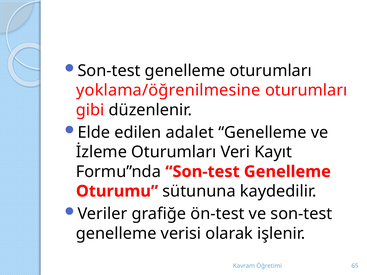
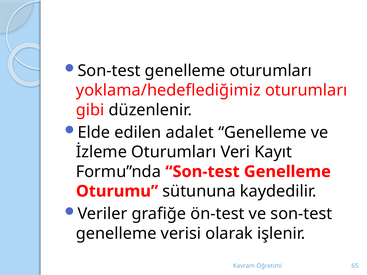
yoklama/öğrenilmesine: yoklama/öğrenilmesine -> yoklama/hedeflediğimiz
